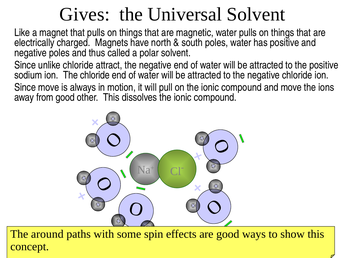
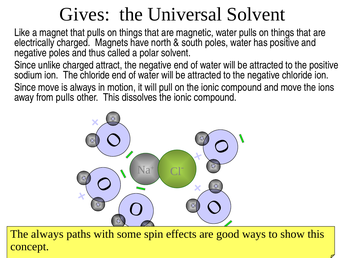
unlike chloride: chloride -> charged
from good: good -> pulls
The around: around -> always
